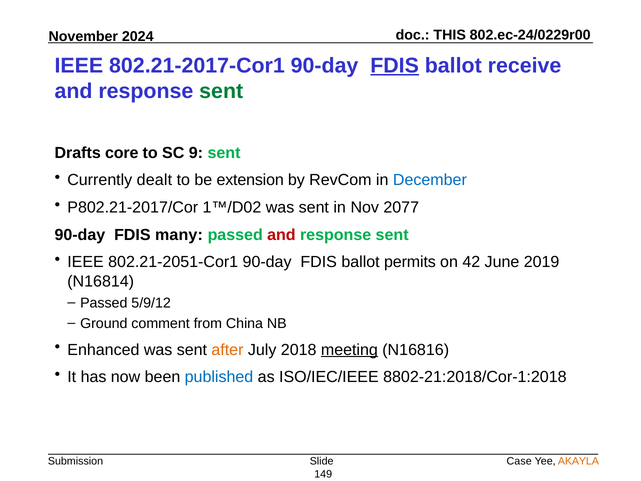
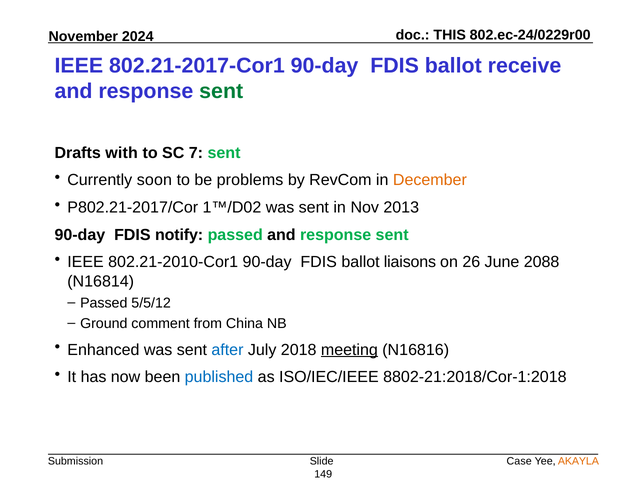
FDIS at (395, 66) underline: present -> none
core: core -> with
9: 9 -> 7
dealt: dealt -> soon
extension: extension -> problems
December colour: blue -> orange
2077: 2077 -> 2013
many: many -> notify
and at (281, 235) colour: red -> black
802.21-2051-Cor1: 802.21-2051-Cor1 -> 802.21-2010-Cor1
permits: permits -> liaisons
42: 42 -> 26
2019: 2019 -> 2088
5/9/12: 5/9/12 -> 5/5/12
after colour: orange -> blue
